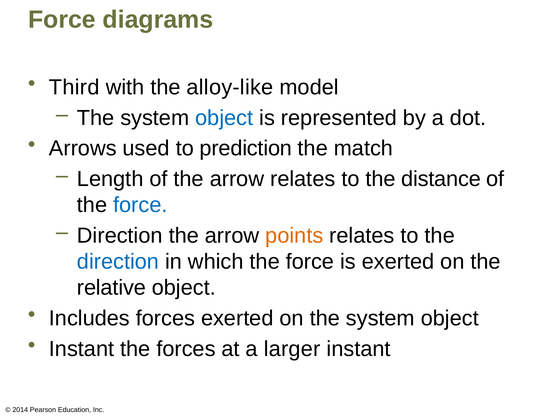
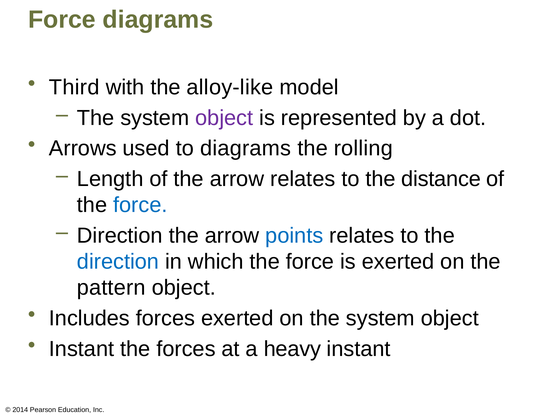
object at (224, 118) colour: blue -> purple
to prediction: prediction -> diagrams
match: match -> rolling
points colour: orange -> blue
relative: relative -> pattern
larger: larger -> heavy
